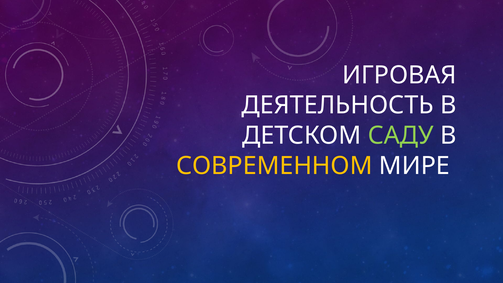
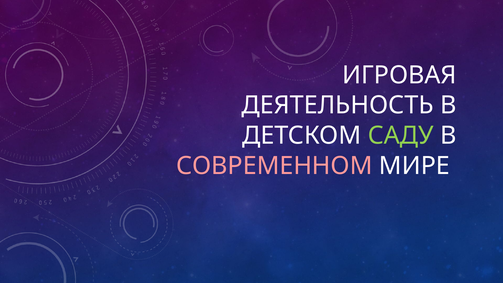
СОВРЕМЕННОМ colour: yellow -> pink
